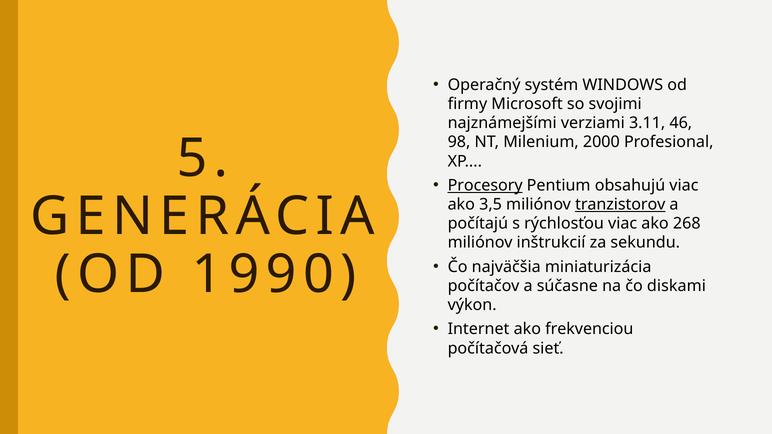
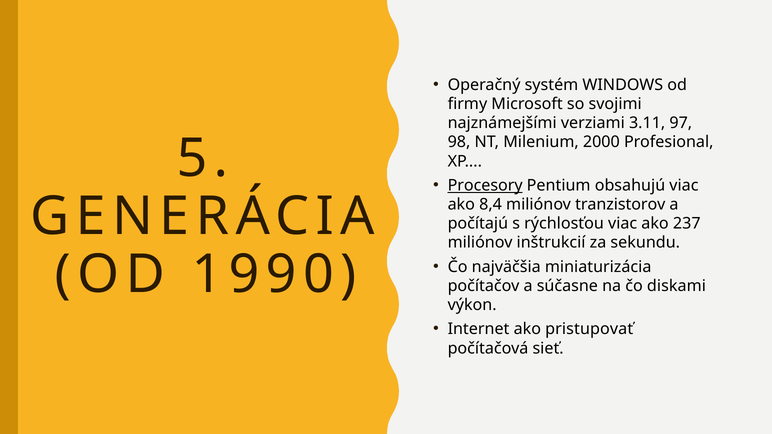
46: 46 -> 97
3,5: 3,5 -> 8,4
tranzistorov underline: present -> none
268: 268 -> 237
frekvenciou: frekvenciou -> pristupovať
